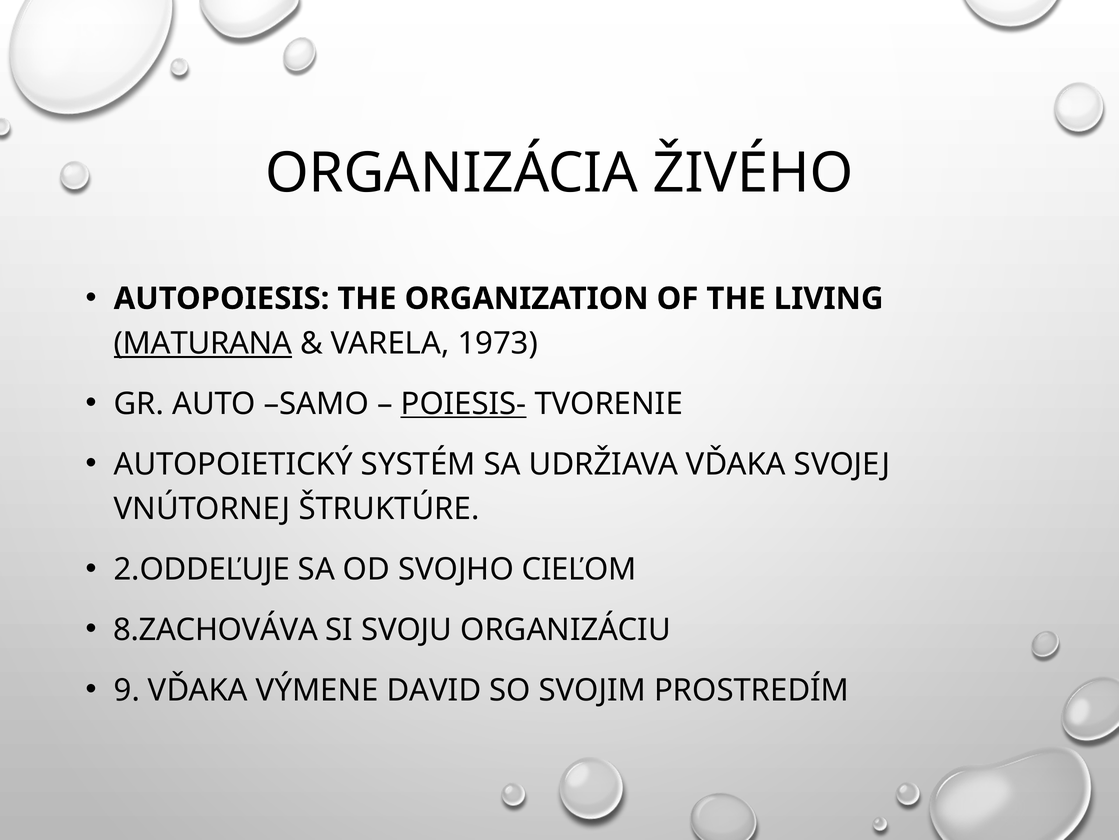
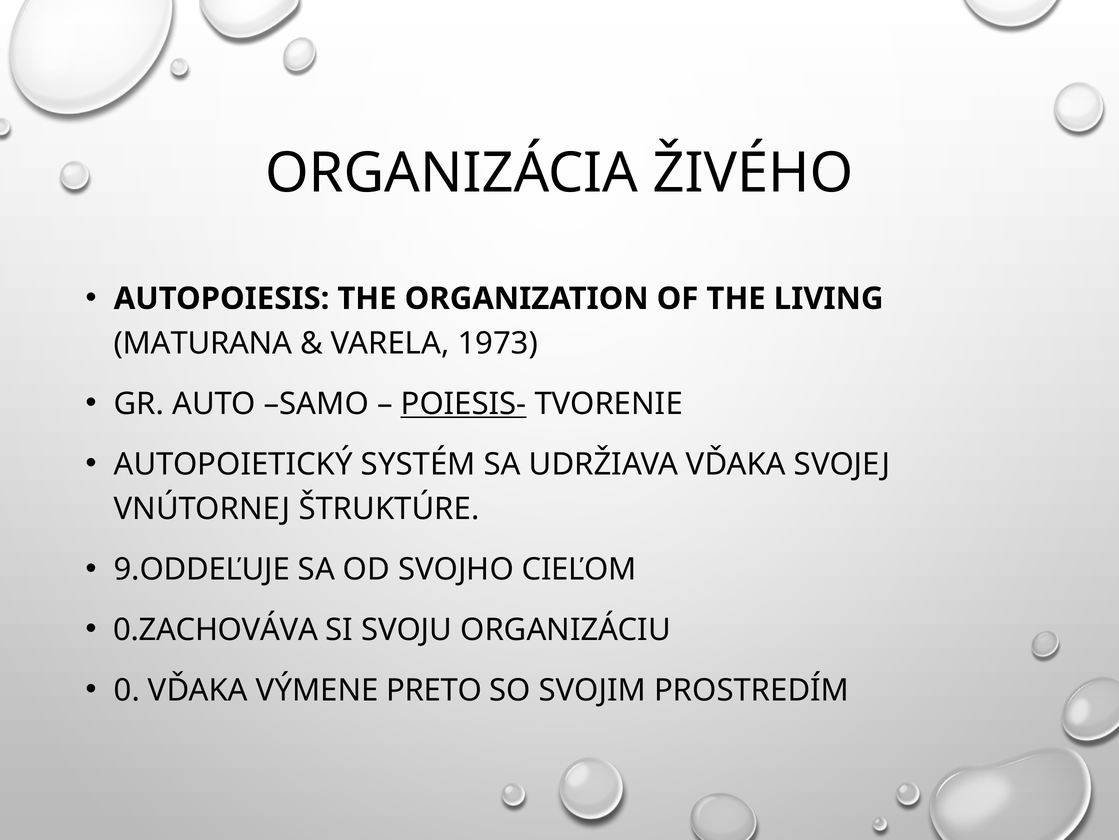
MATURANA underline: present -> none
2.ODDEĽUJE: 2.ODDEĽUJE -> 9.ODDEĽUJE
8.ZACHOVÁVA: 8.ZACHOVÁVA -> 0.ZACHOVÁVA
9: 9 -> 0
DAVID: DAVID -> PRETO
